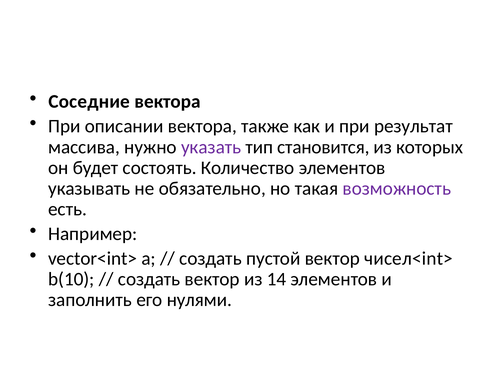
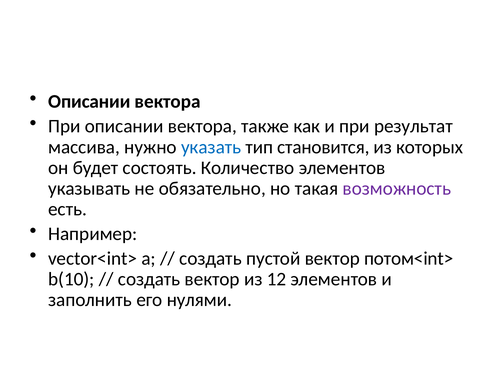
Соседние at (89, 102): Соседние -> Описании
указать colour: purple -> blue
чисел<int>: чисел<int> -> потом<int>
14: 14 -> 12
